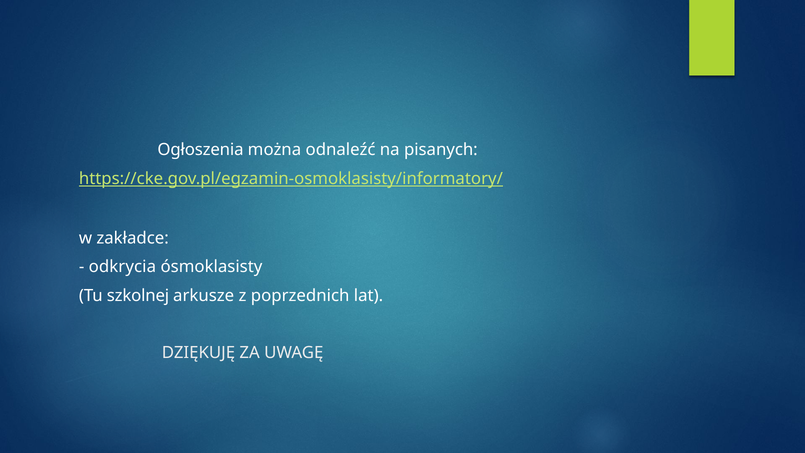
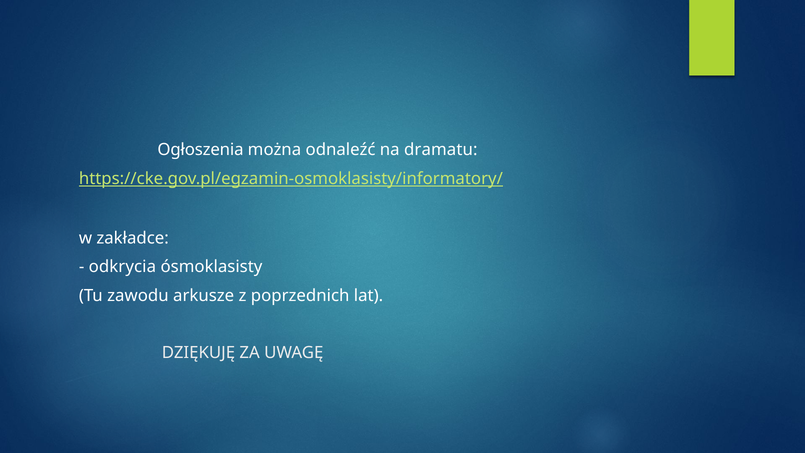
pisanych: pisanych -> dramatu
szkolnej: szkolnej -> zawodu
